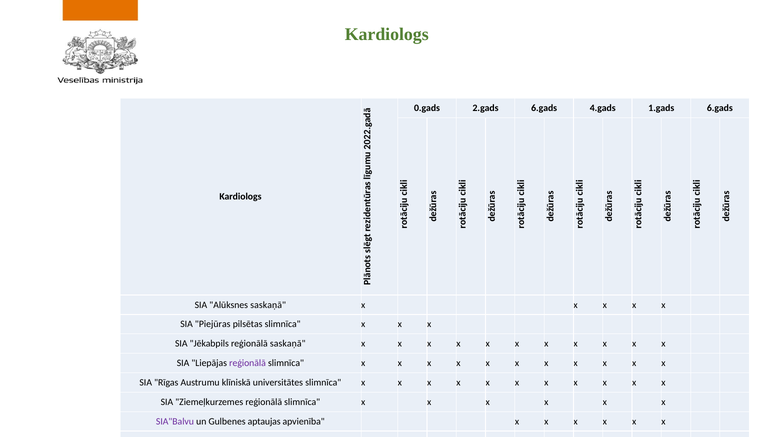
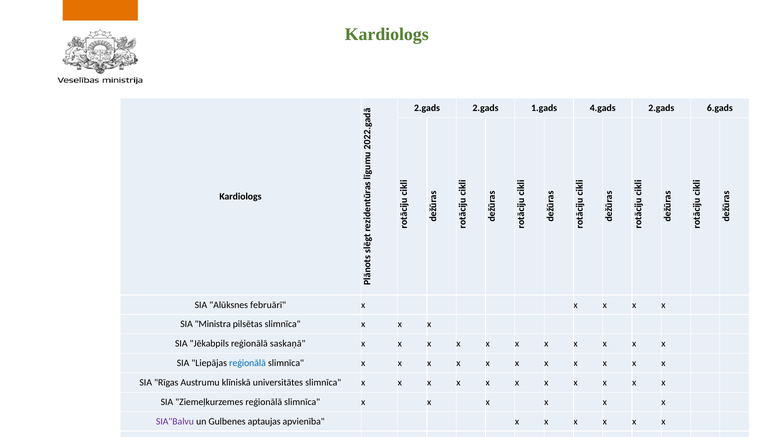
0.gads at (427, 108): 0.gads -> 2.gads
2.gads 6.gads: 6.gads -> 1.gads
4.gads 1.gads: 1.gads -> 2.gads
Alūksnes saskaņā: saskaņā -> februārī
Piejūras: Piejūras -> Ministra
reģionālā at (248, 364) colour: purple -> blue
